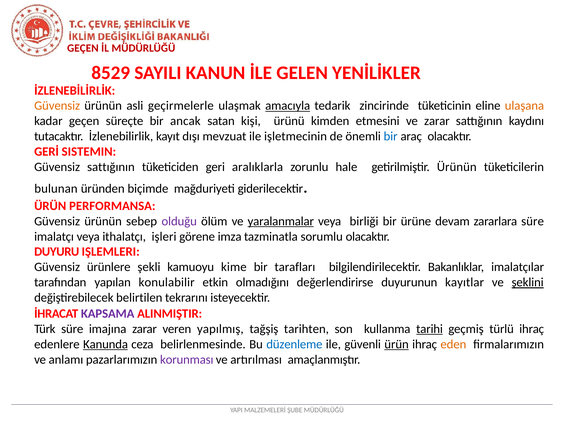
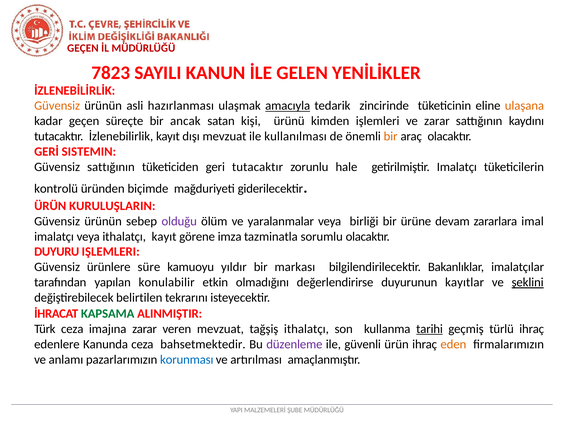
8529: 8529 -> 7823
geçirmelerle: geçirmelerle -> hazırlanması
kimden etmesini: etmesini -> işlemleri
işletmecinin: işletmecinin -> kullanılması
bir at (391, 136) colour: blue -> orange
geri aralıklarla: aralıklarla -> tutacaktır
getirilmiştir Ürünün: Ürünün -> Imalatçı
bulunan: bulunan -> kontrolü
PERFORMANSA: PERFORMANSA -> KURULUŞLARIN
yaralanmalar underline: present -> none
zararlara süre: süre -> imal
ithalatçı işleri: işleri -> kayıt
şekli: şekli -> süre
kime: kime -> yıldır
tarafları: tarafları -> markası
KAPSAMA colour: purple -> green
Türk süre: süre -> ceza
veren yapılmış: yapılmış -> mevzuat
tağşiş tarihten: tarihten -> ithalatçı
Kanunda underline: present -> none
belirlenmesinde: belirlenmesinde -> bahsetmektedir
düzenleme colour: blue -> purple
ürün at (397, 344) underline: present -> none
korunması colour: purple -> blue
